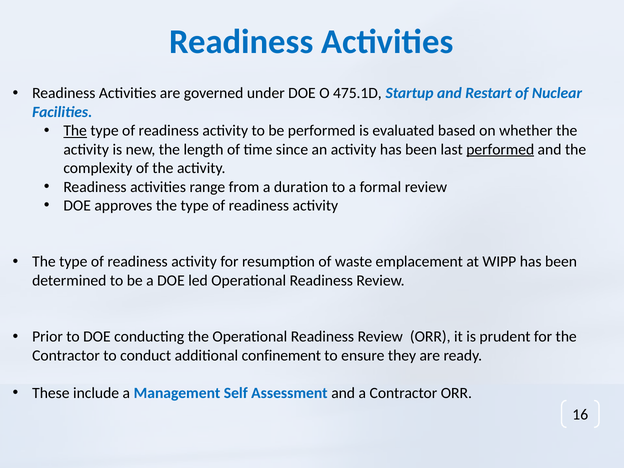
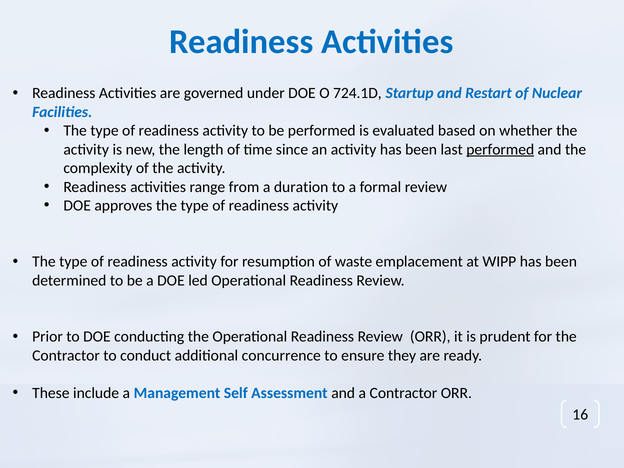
475.1D: 475.1D -> 724.1D
The at (75, 131) underline: present -> none
confinement: confinement -> concurrence
